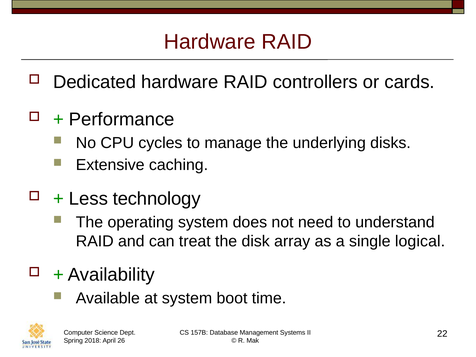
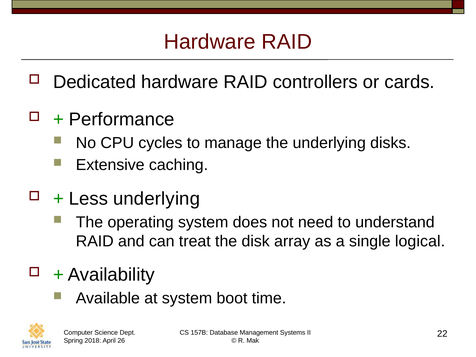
Less technology: technology -> underlying
